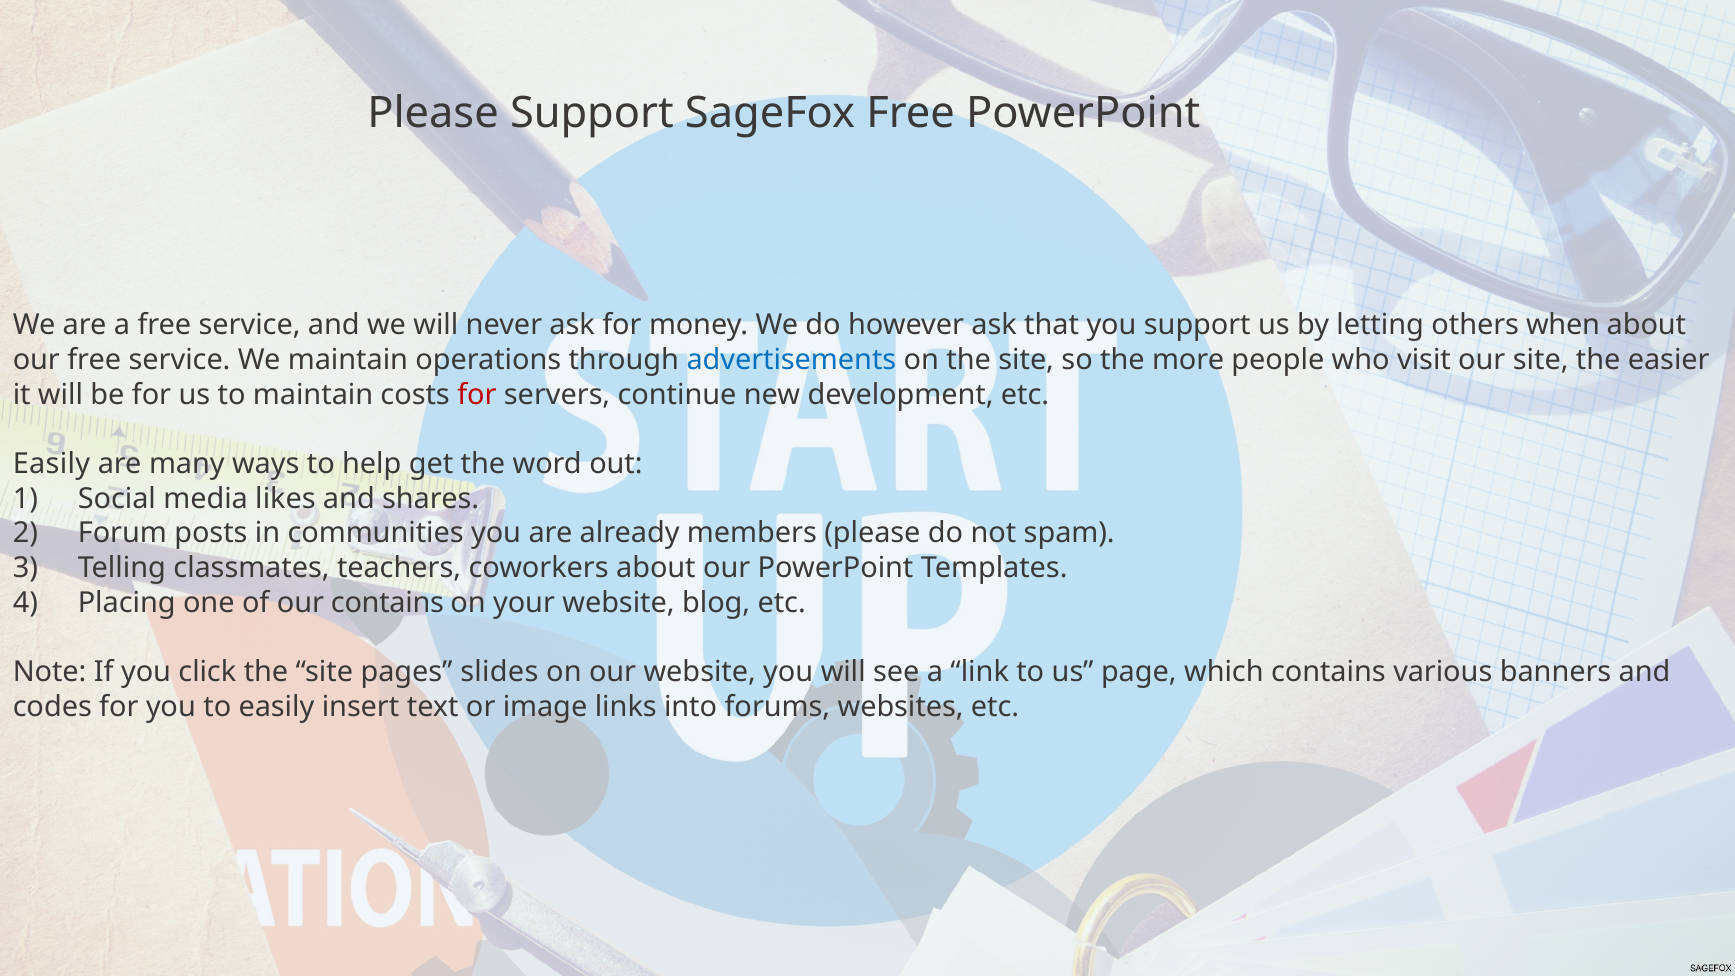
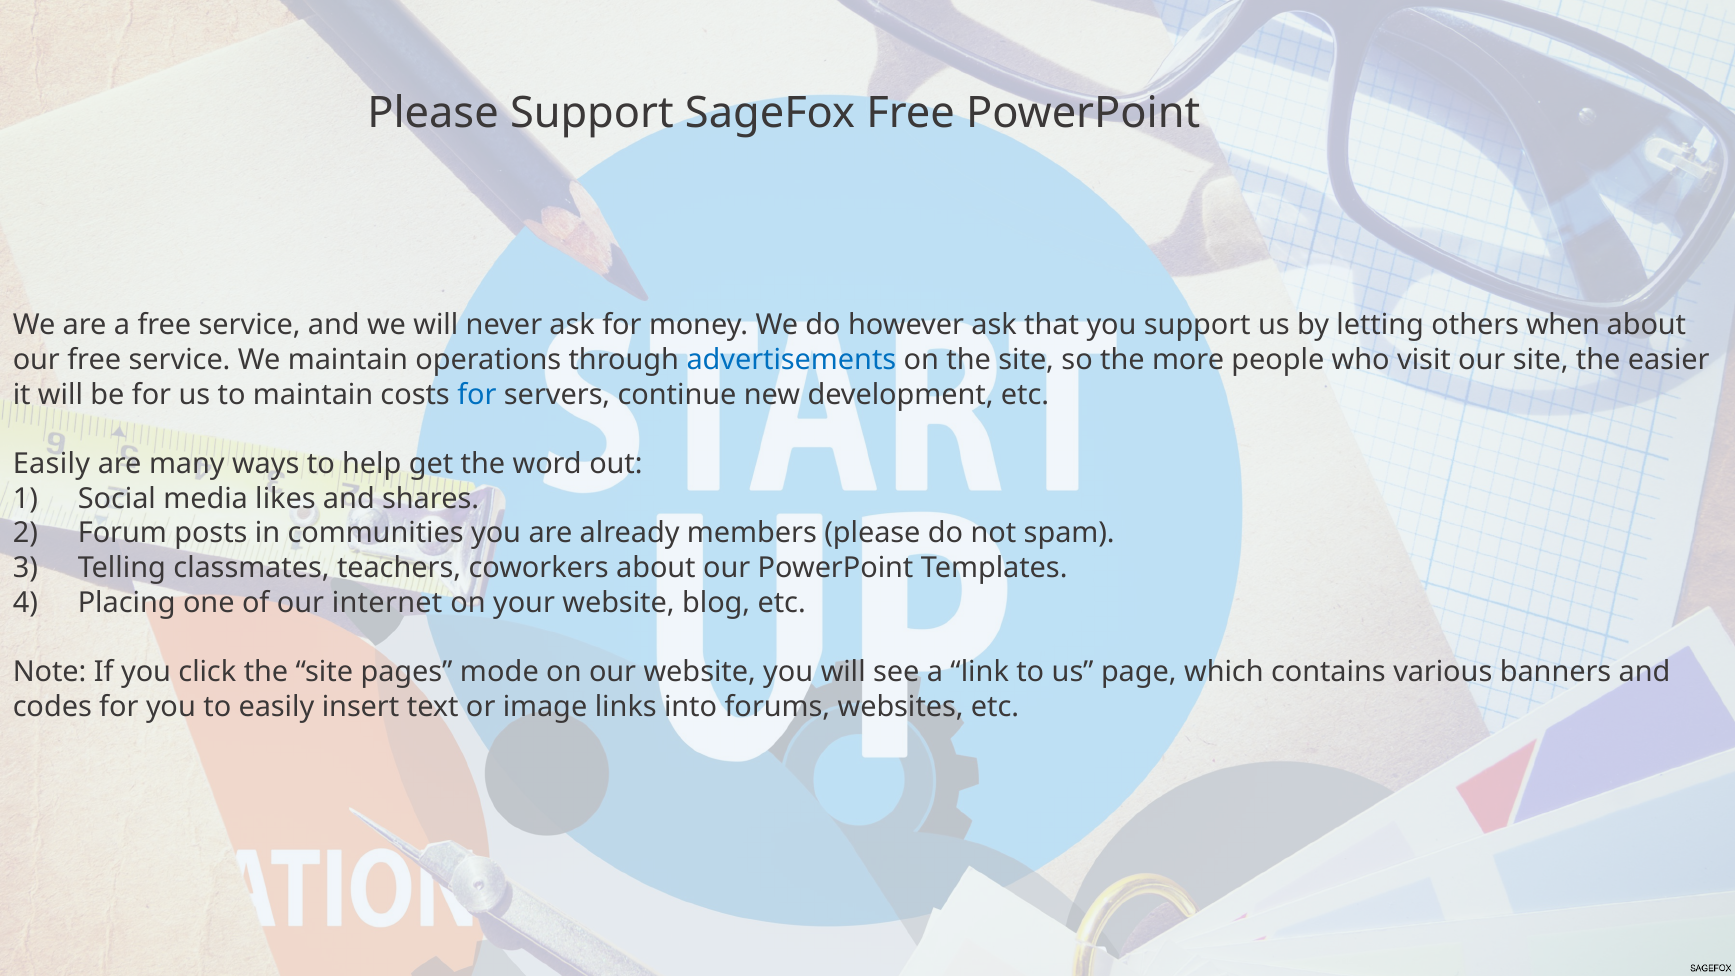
for at (477, 395) colour: red -> blue
our contains: contains -> internet
slides: slides -> mode
